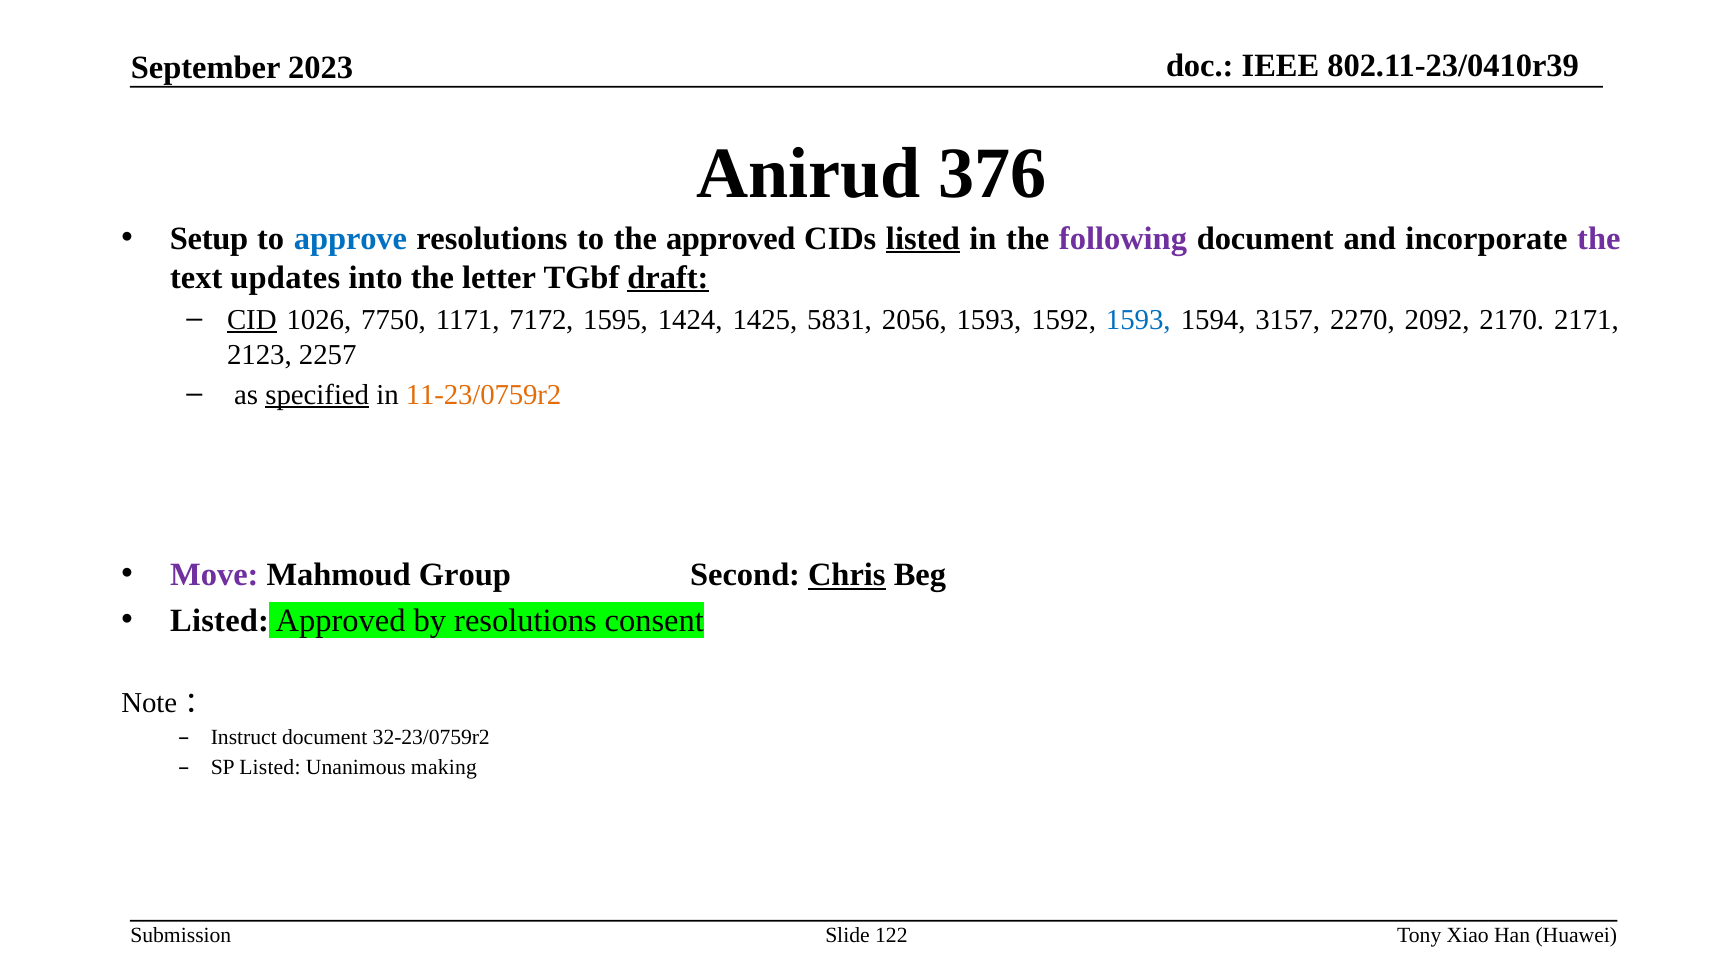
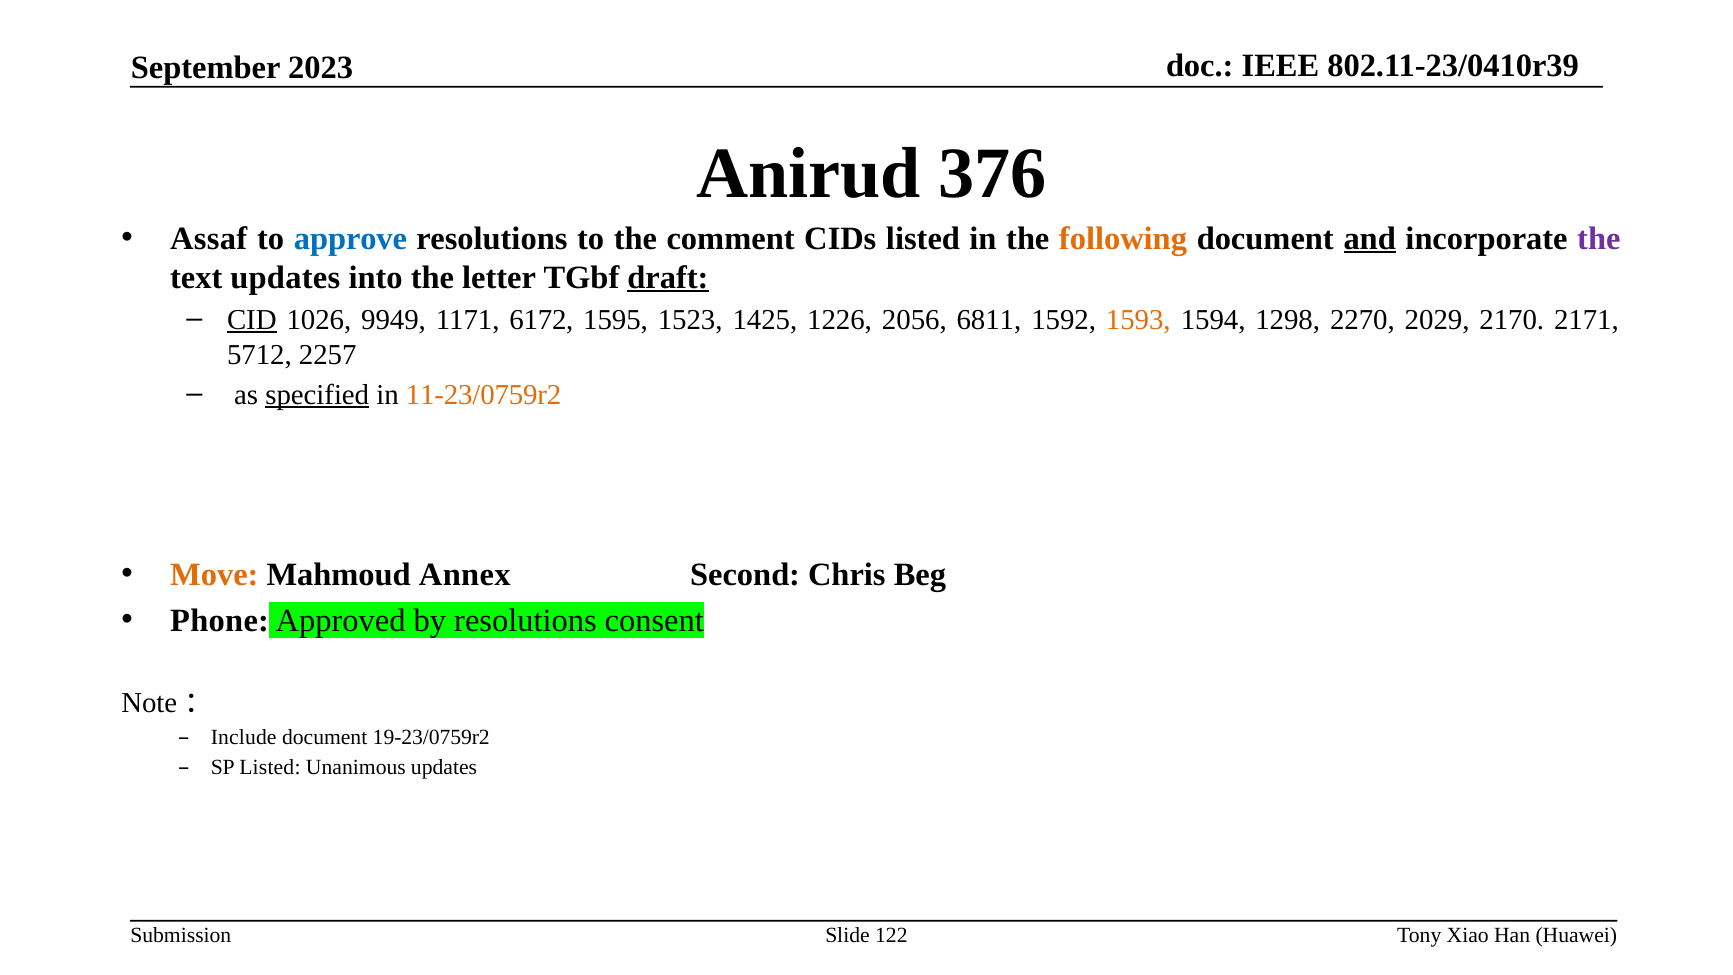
Setup: Setup -> Assaf
the approved: approved -> comment
listed at (923, 238) underline: present -> none
following colour: purple -> orange
and underline: none -> present
7750: 7750 -> 9949
7172: 7172 -> 6172
1424: 1424 -> 1523
5831: 5831 -> 1226
2056 1593: 1593 -> 6811
1593 at (1138, 320) colour: blue -> orange
3157: 3157 -> 1298
2092: 2092 -> 2029
2123: 2123 -> 5712
Move colour: purple -> orange
Group: Group -> Annex
Chris underline: present -> none
Listed at (220, 620): Listed -> Phone
Instruct: Instruct -> Include
32-23/0759r2: 32-23/0759r2 -> 19-23/0759r2
Unanimous making: making -> updates
